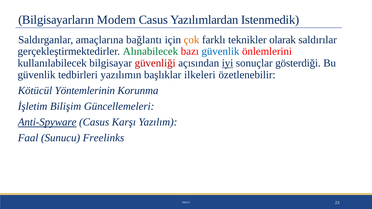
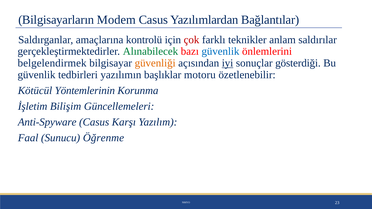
Istenmedik: Istenmedik -> Bağlantılar
bağlantı: bağlantı -> kontrolü
çok colour: orange -> red
olarak: olarak -> anlam
kullanılabilecek: kullanılabilecek -> belgelendirmek
güvenliği colour: red -> orange
ilkeleri: ilkeleri -> motoru
Anti-Spyware underline: present -> none
Freelinks: Freelinks -> Öğrenme
